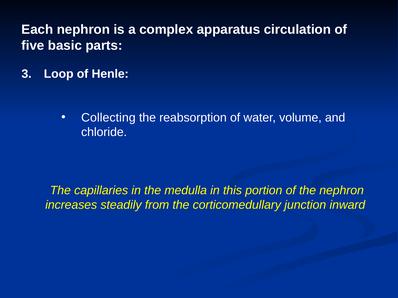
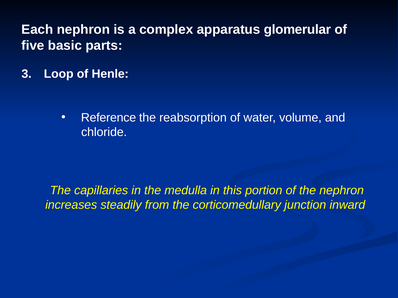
circulation: circulation -> glomerular
Collecting: Collecting -> Reference
